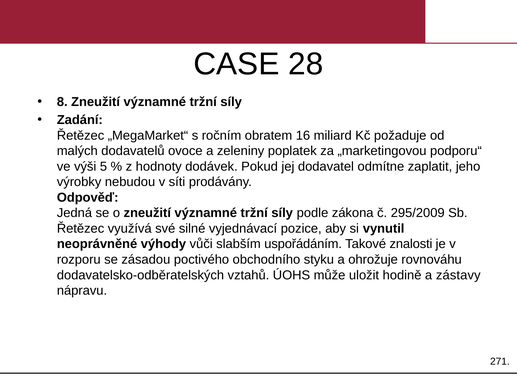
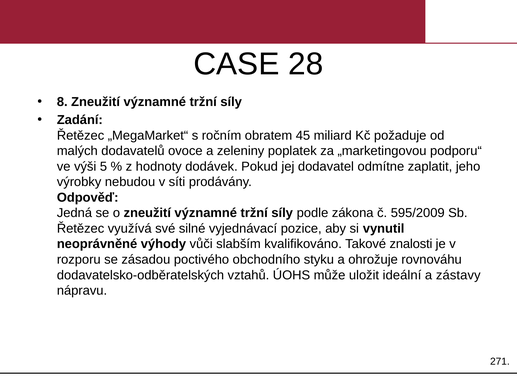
16: 16 -> 45
295/2009: 295/2009 -> 595/2009
uspořádáním: uspořádáním -> kvalifikováno
hodině: hodině -> ideální
